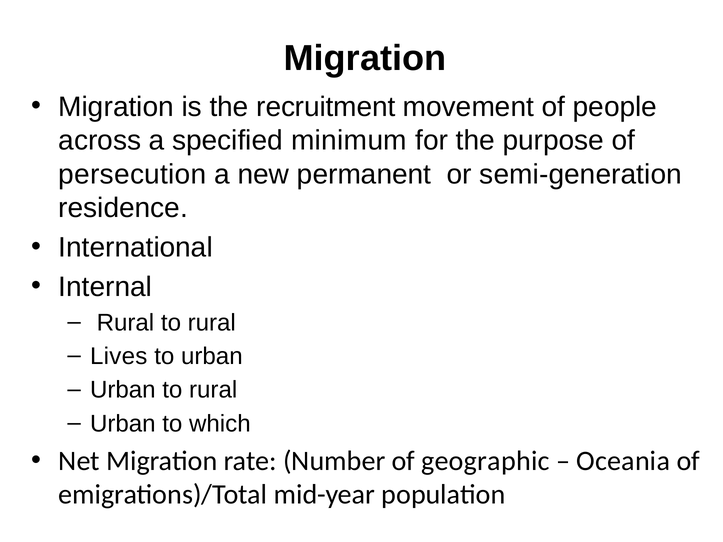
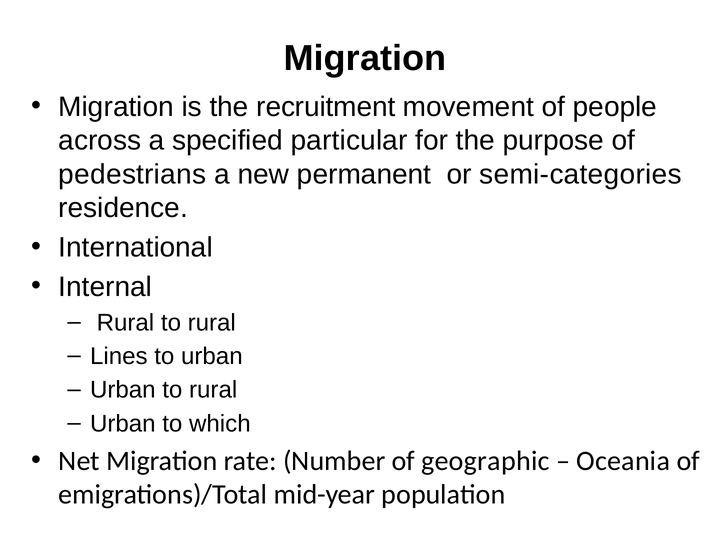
minimum: minimum -> particular
persecution: persecution -> pedestrians
semi-generation: semi-generation -> semi-categories
Lives: Lives -> Lines
